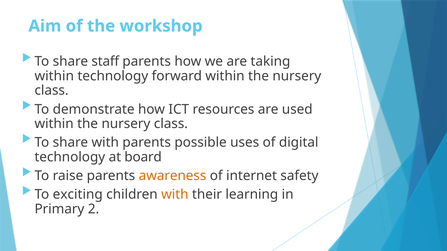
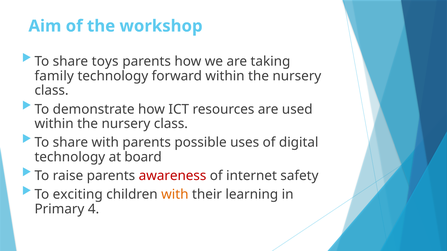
staff: staff -> toys
within at (54, 76): within -> family
awareness colour: orange -> red
2: 2 -> 4
